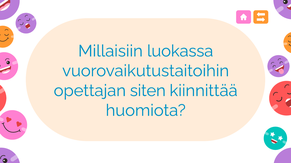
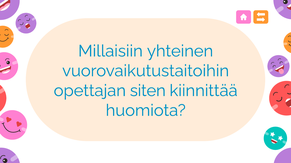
luokassa: luokassa -> yhteinen
